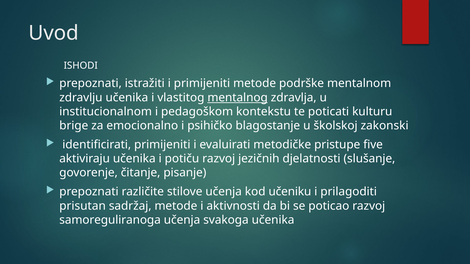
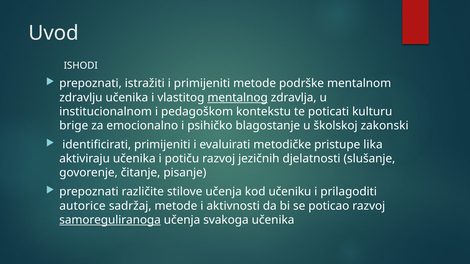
five: five -> lika
prisutan: prisutan -> autorice
samoreguliranoga underline: none -> present
